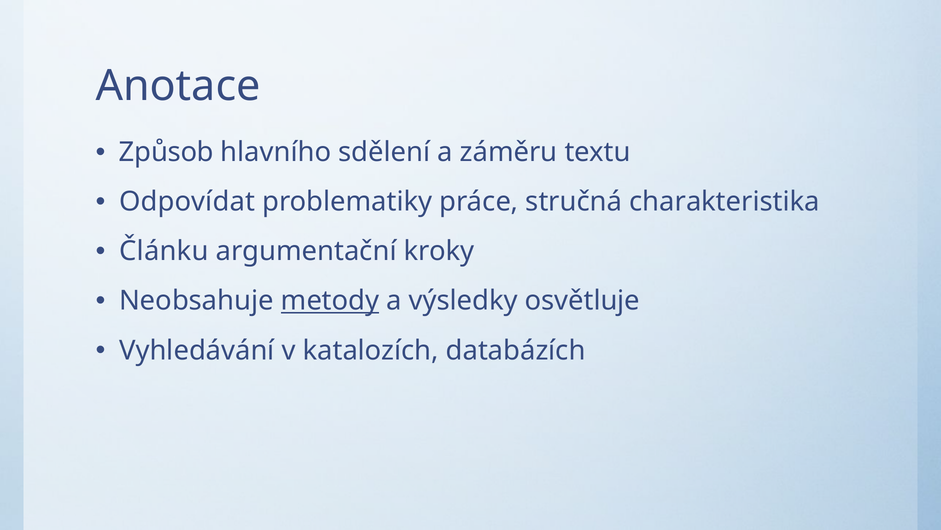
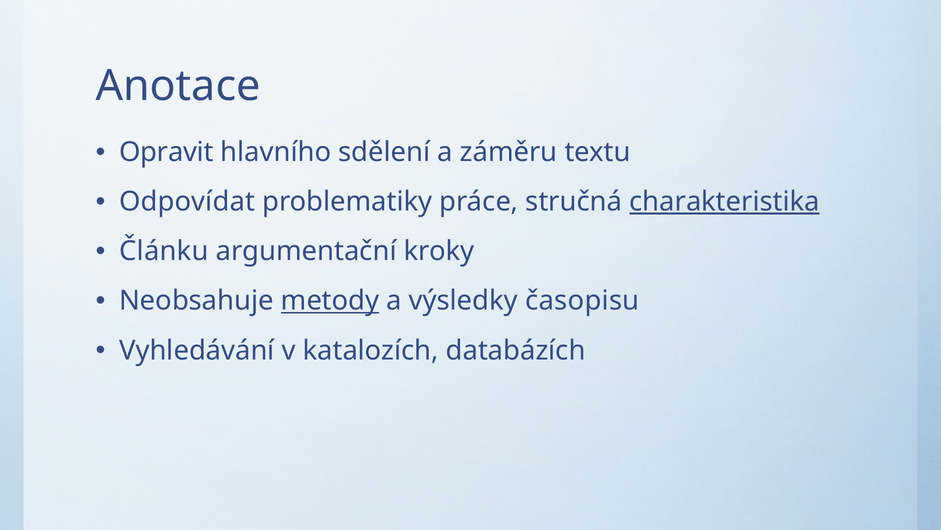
Způsob: Způsob -> Opravit
charakteristika underline: none -> present
osvětluje: osvětluje -> časopisu
